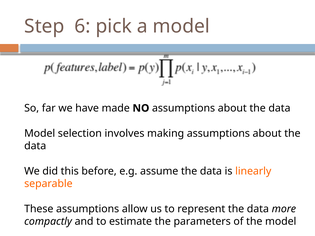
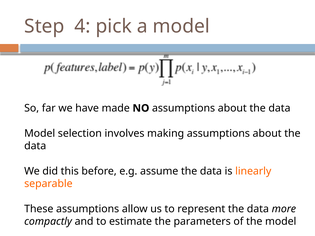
6: 6 -> 4
